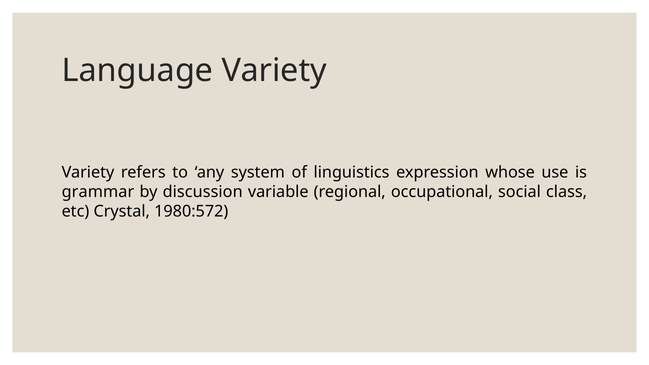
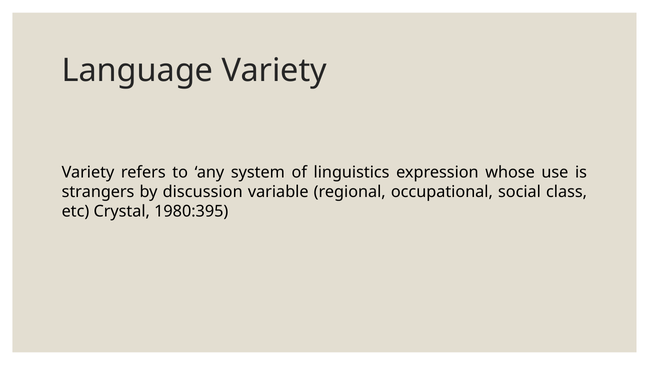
grammar: grammar -> strangers
1980:572: 1980:572 -> 1980:395
